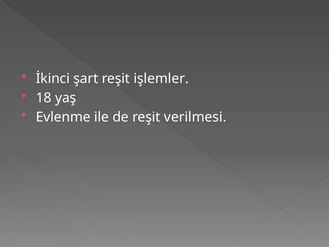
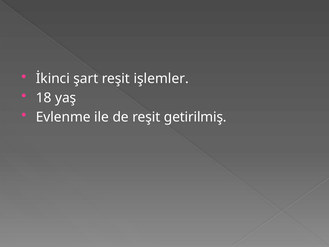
verilmesi: verilmesi -> getirilmiş
